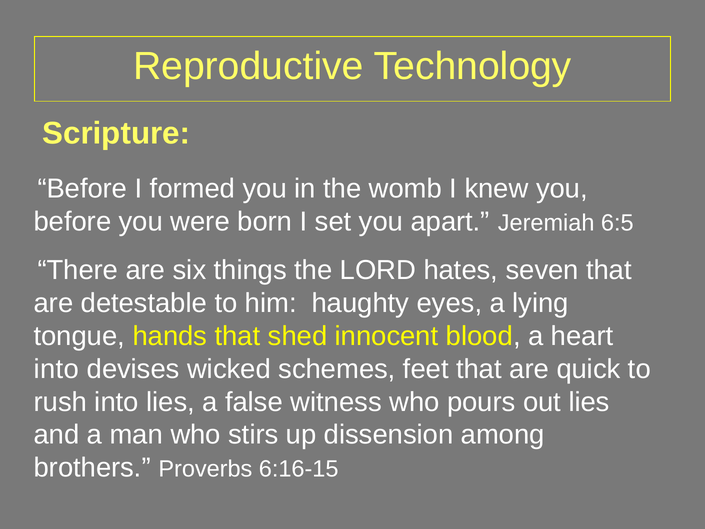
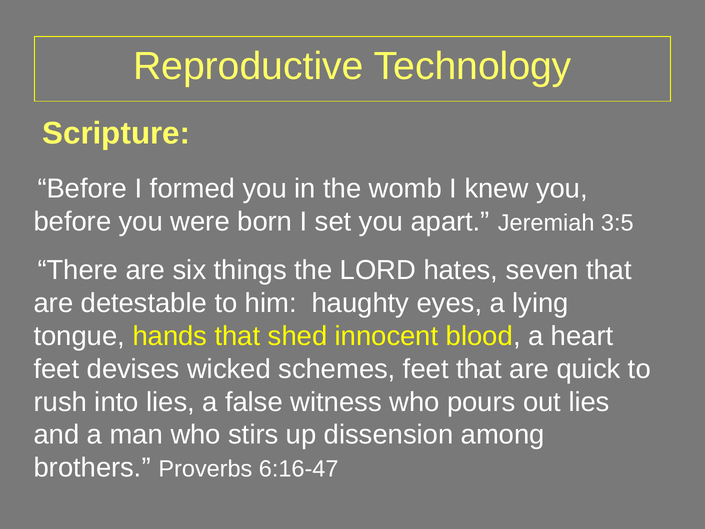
6:5: 6:5 -> 3:5
into at (56, 369): into -> feet
6:16-15: 6:16-15 -> 6:16-47
